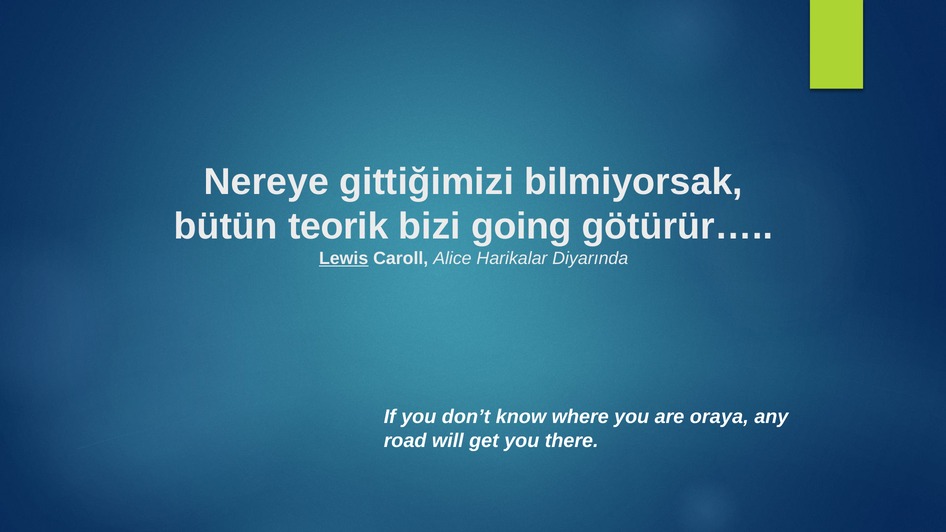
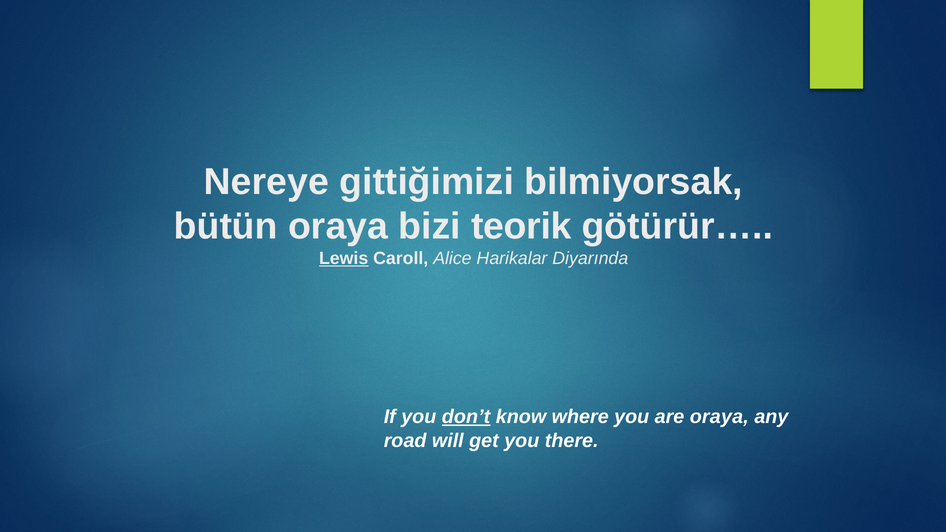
bütün teorik: teorik -> oraya
going: going -> teorik
don’t underline: none -> present
